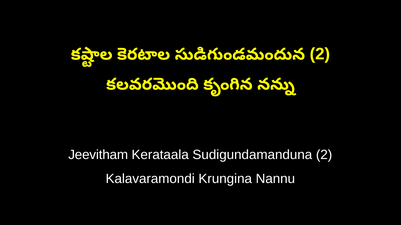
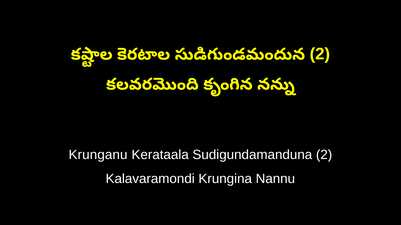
Jeevitham: Jeevitham -> Krunganu
